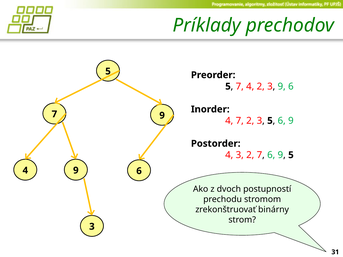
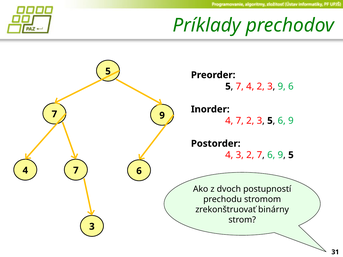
9 at (76, 171): 9 -> 7
